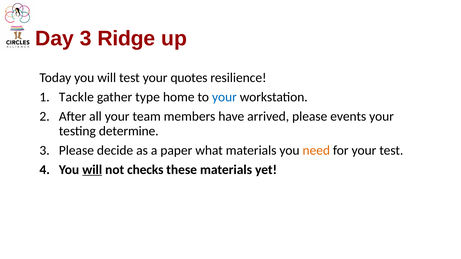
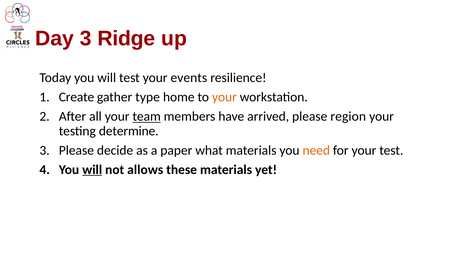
quotes: quotes -> events
Tackle: Tackle -> Create
your at (224, 97) colour: blue -> orange
team underline: none -> present
events: events -> region
checks: checks -> allows
